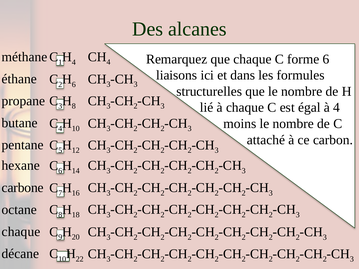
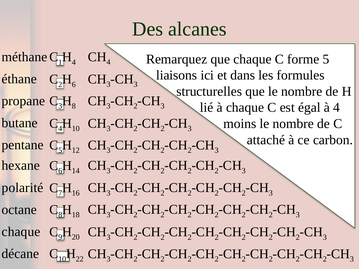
forme 6: 6 -> 5
carbone: carbone -> polarité
